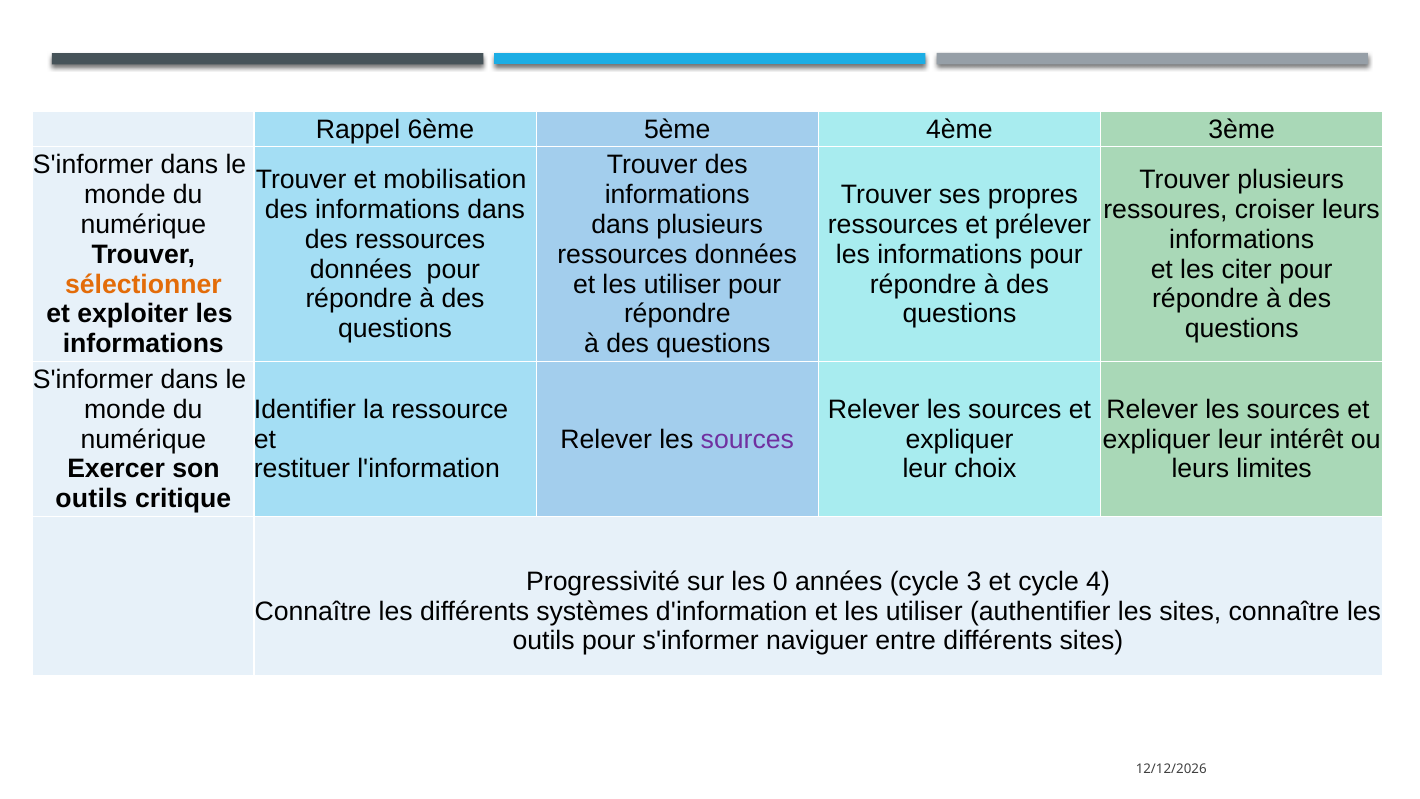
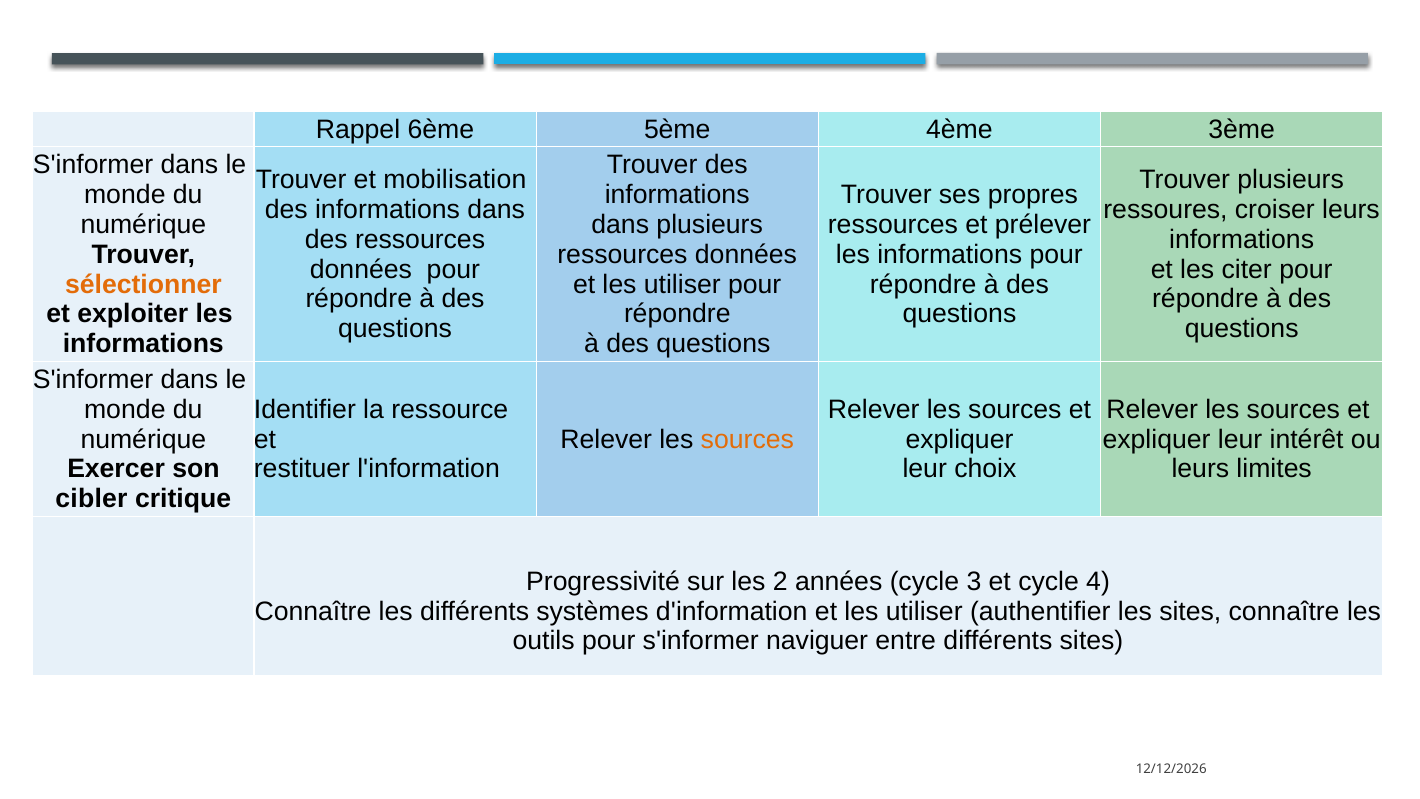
sources at (747, 439) colour: purple -> orange
outils at (91, 499): outils -> cibler
0: 0 -> 2
